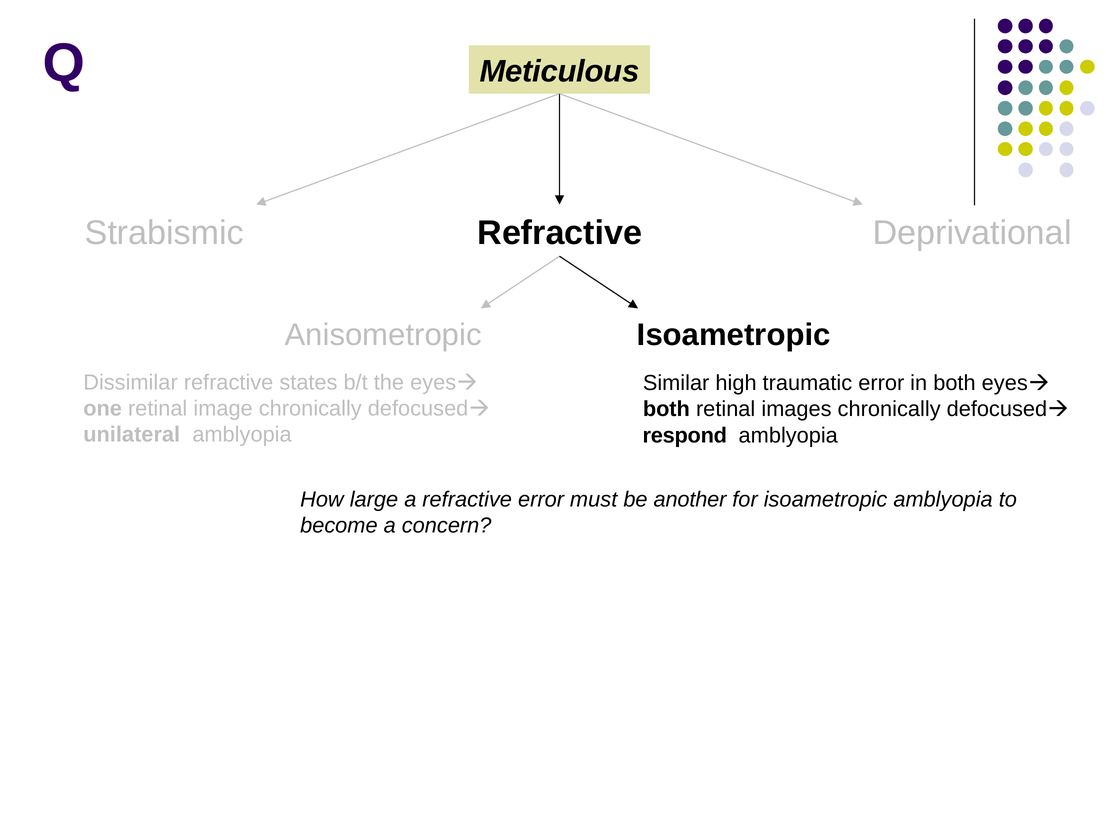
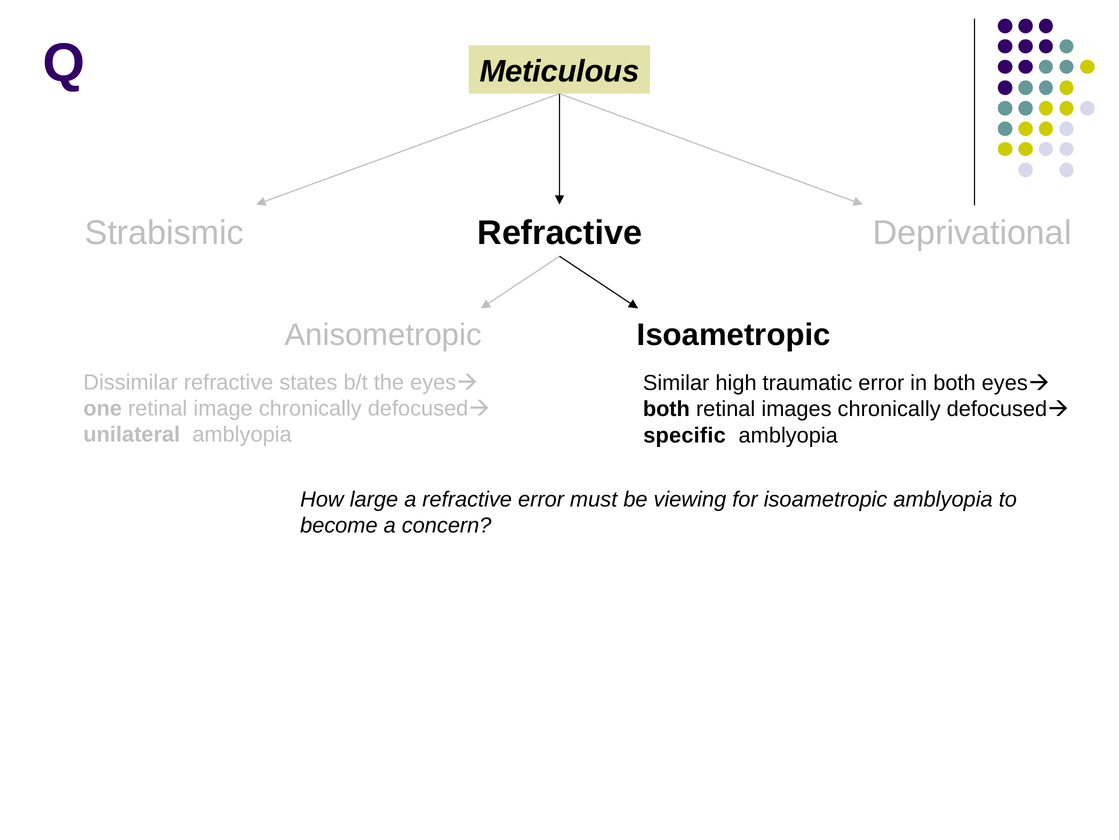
respond: respond -> specific
another: another -> viewing
